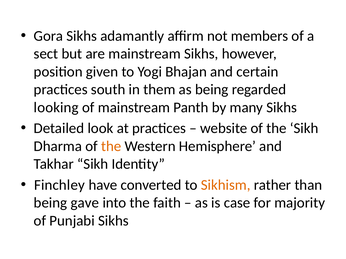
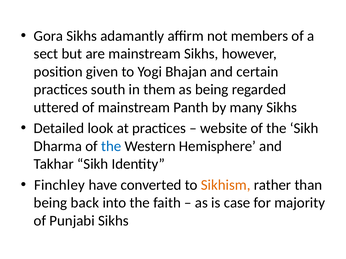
looking: looking -> uttered
the at (111, 146) colour: orange -> blue
gave: gave -> back
